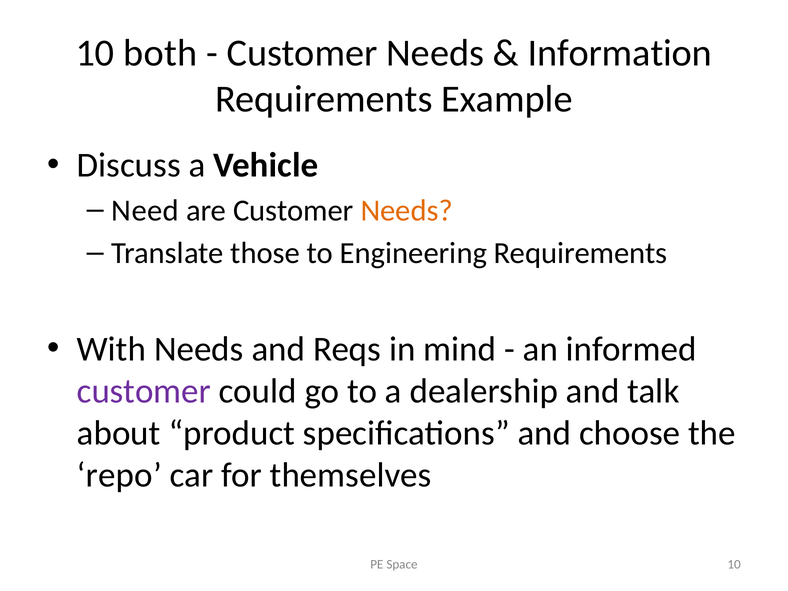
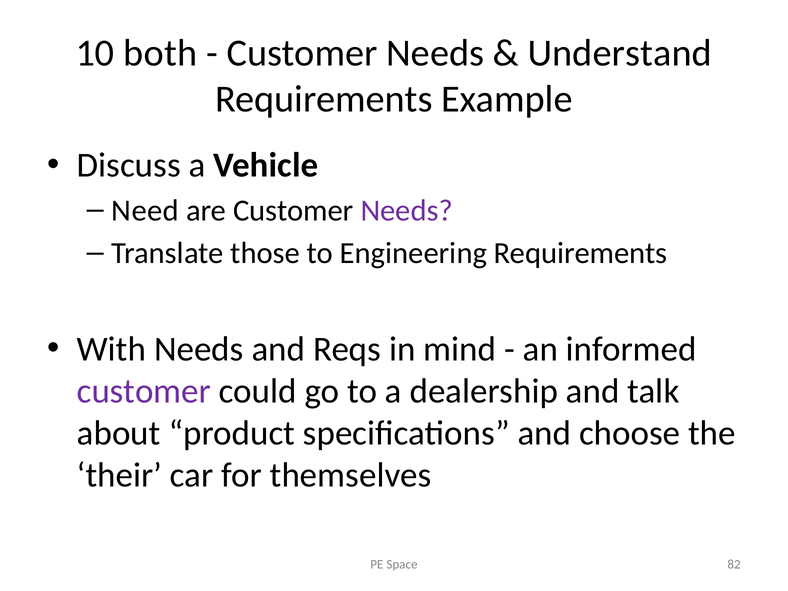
Information: Information -> Understand
Needs at (407, 211) colour: orange -> purple
repo: repo -> their
Space 10: 10 -> 82
